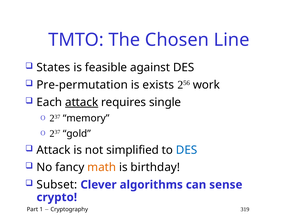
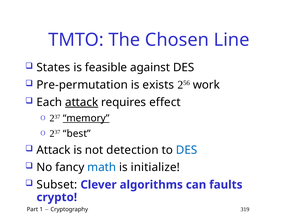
single: single -> effect
memory underline: none -> present
gold: gold -> best
simplified: simplified -> detection
math colour: orange -> blue
birthday: birthday -> initialize
sense: sense -> faults
